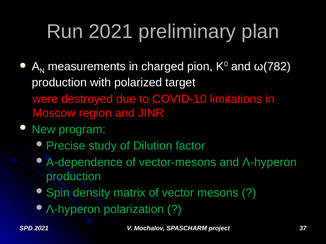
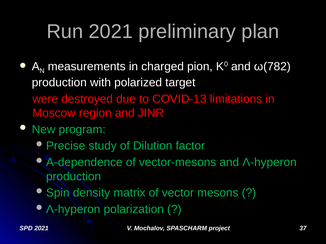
COVID-10: COVID-10 -> COVID-13
